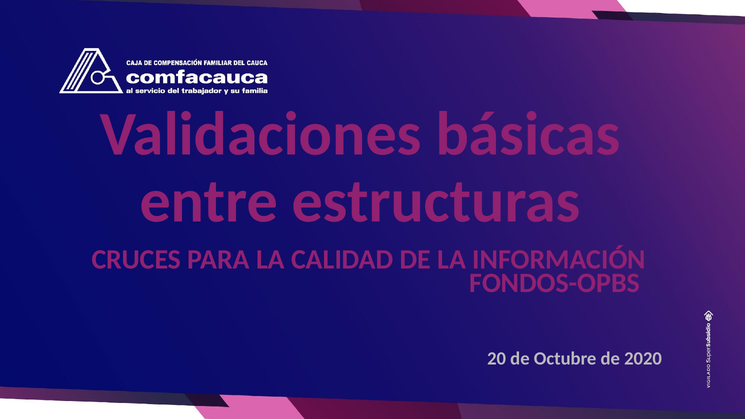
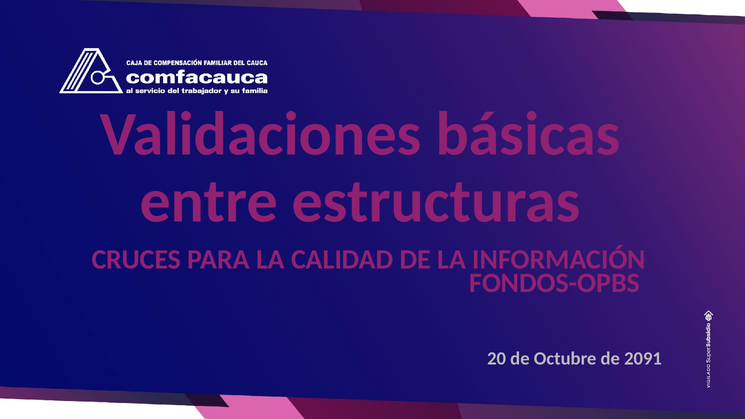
2020: 2020 -> 2091
